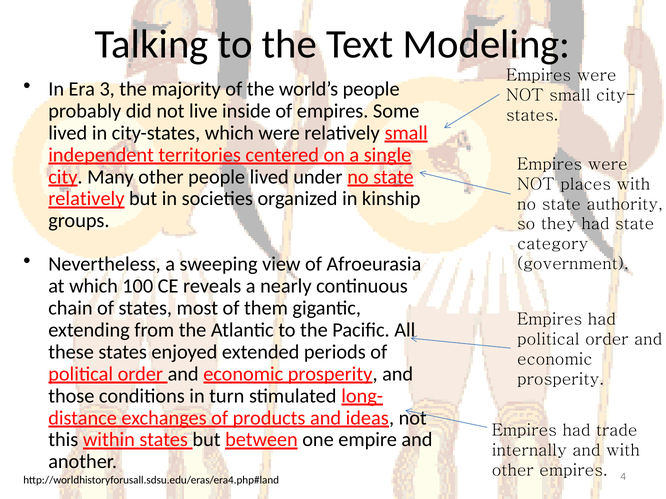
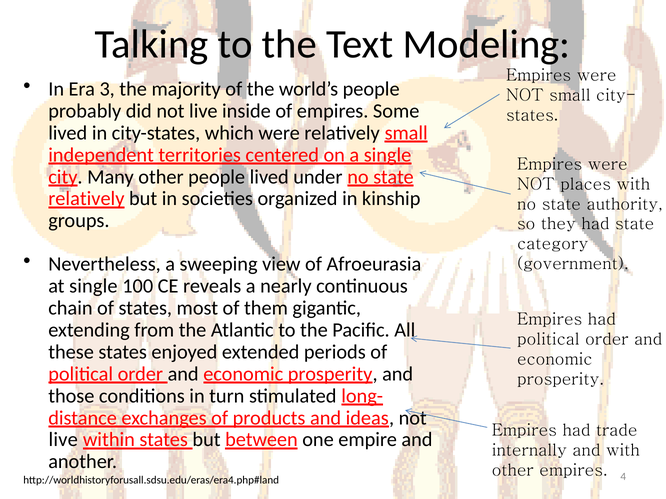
at which: which -> single
this at (63, 440): this -> live
